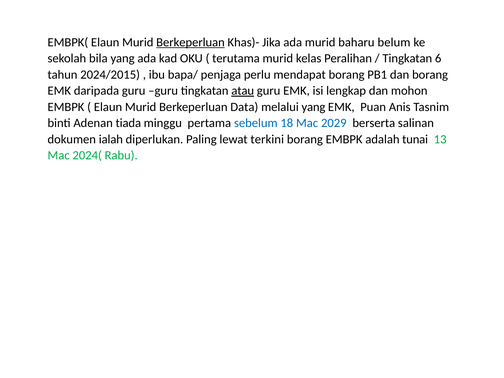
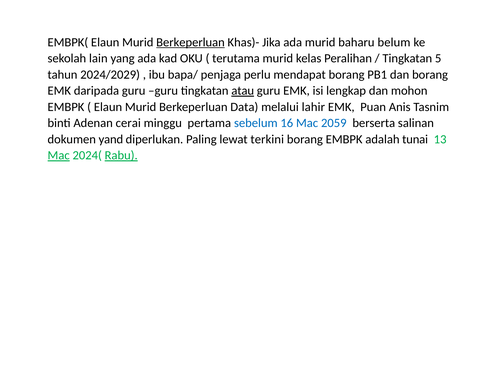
bila: bila -> lain
6: 6 -> 5
2024/2015: 2024/2015 -> 2024/2029
melalui yang: yang -> lahir
tiada: tiada -> cerai
18: 18 -> 16
2029: 2029 -> 2059
ialah: ialah -> yand
Mac at (59, 155) underline: none -> present
Rabu underline: none -> present
